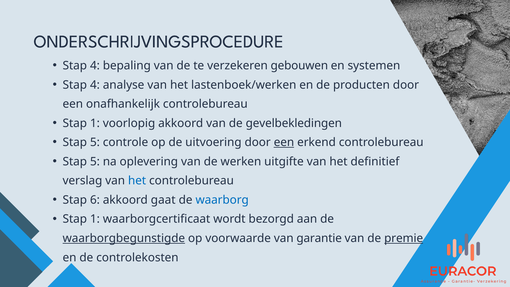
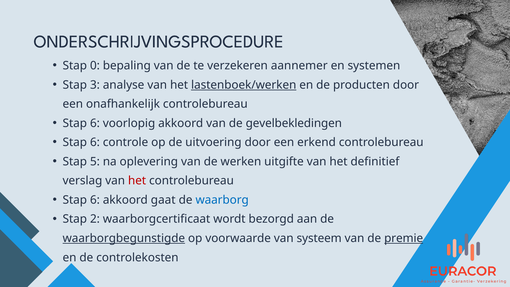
4 at (95, 66): 4 -> 0
gebouwen: gebouwen -> aannemer
4 at (95, 85): 4 -> 3
lastenboek/werken underline: none -> present
1 at (95, 123): 1 -> 6
5 at (95, 142): 5 -> 6
een at (284, 142) underline: present -> none
het at (137, 181) colour: blue -> red
1 at (95, 219): 1 -> 2
garantie: garantie -> systeem
